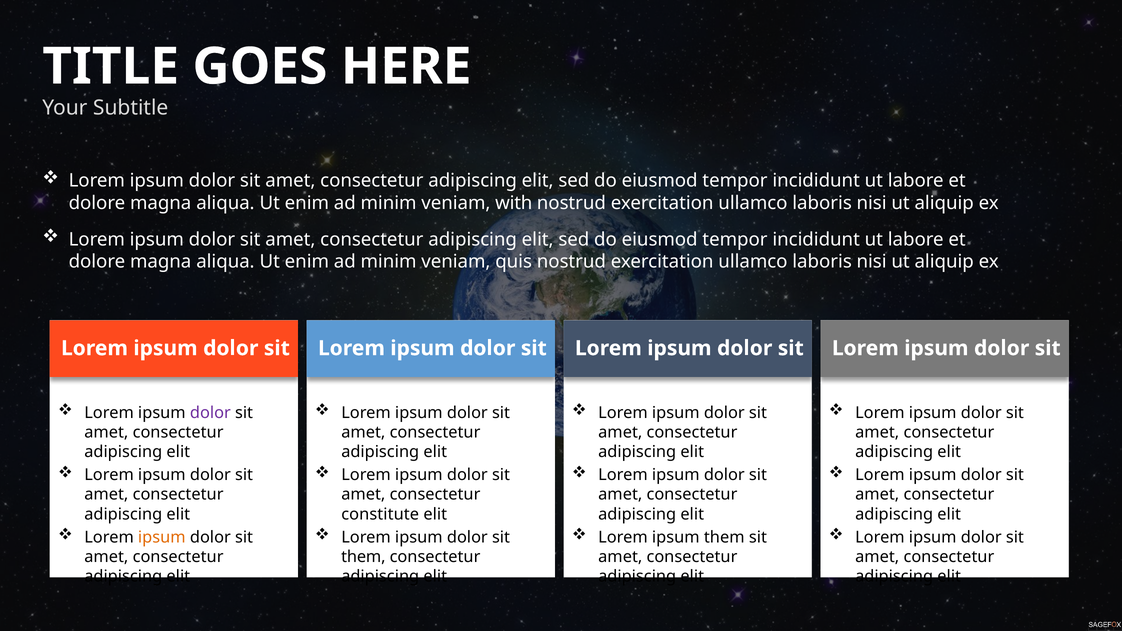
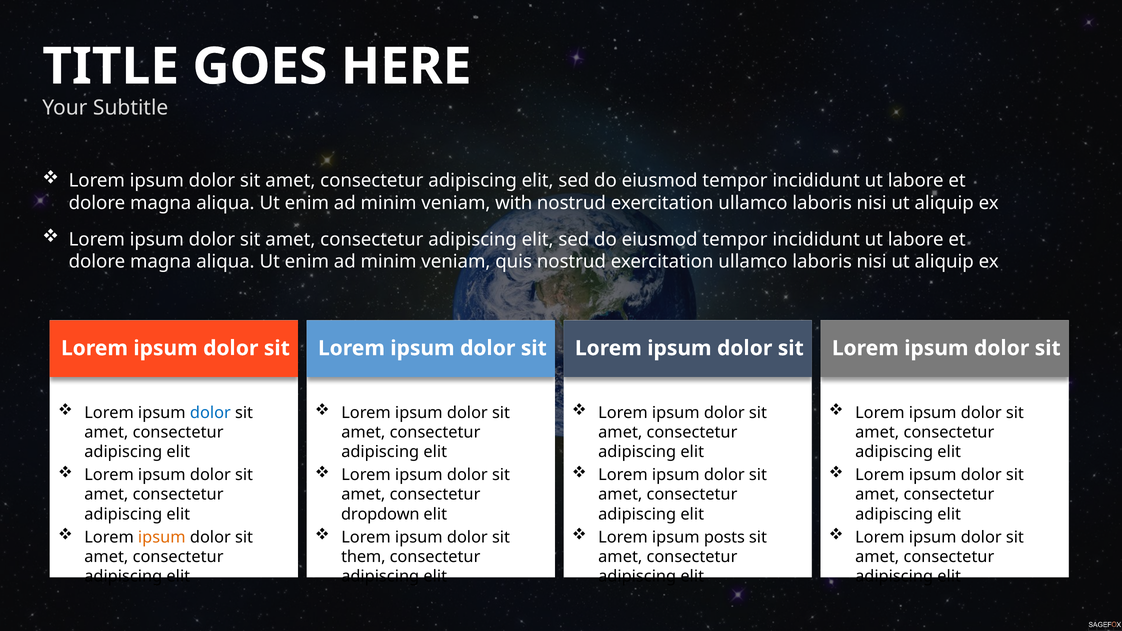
dolor at (210, 413) colour: purple -> blue
constitute: constitute -> dropdown
ipsum them: them -> posts
